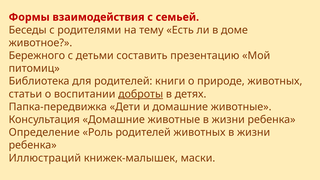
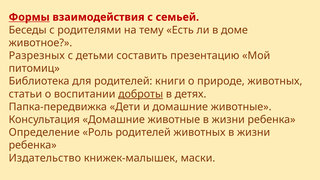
Формы underline: none -> present
Бережного: Бережного -> Разрезных
Иллюстраций: Иллюстраций -> Издательство
